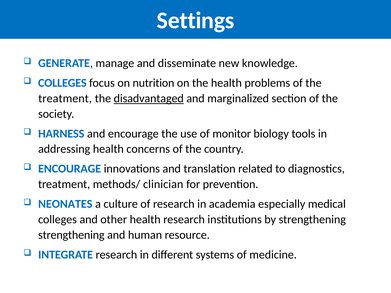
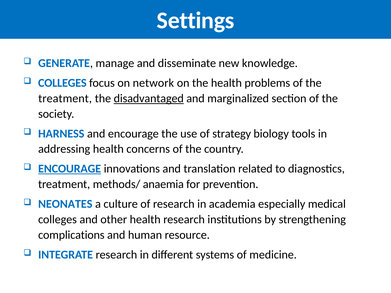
nutrition: nutrition -> network
monitor: monitor -> strategy
ENCOURAGE at (70, 169) underline: none -> present
clinician: clinician -> anaemia
strengthening at (71, 235): strengthening -> complications
